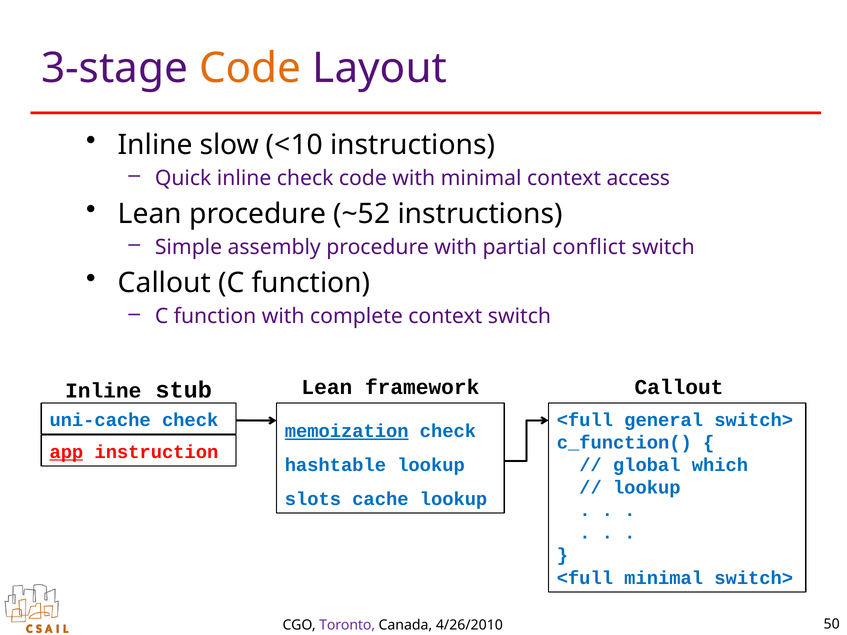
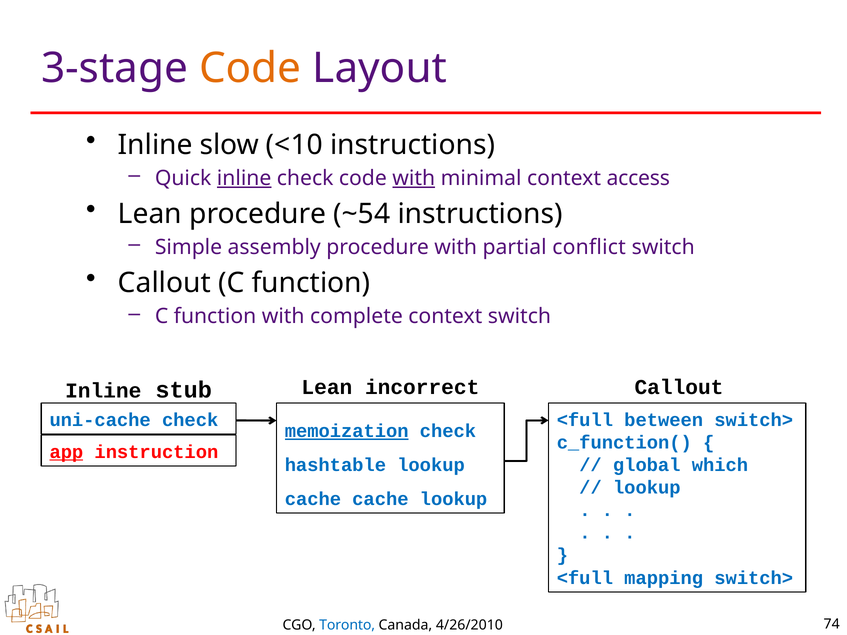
inline at (244, 178) underline: none -> present
with at (414, 178) underline: none -> present
~52: ~52 -> ~54
framework: framework -> incorrect
general: general -> between
slots at (313, 499): slots -> cache
<full minimal: minimal -> mapping
Toronto colour: purple -> blue
50: 50 -> 74
